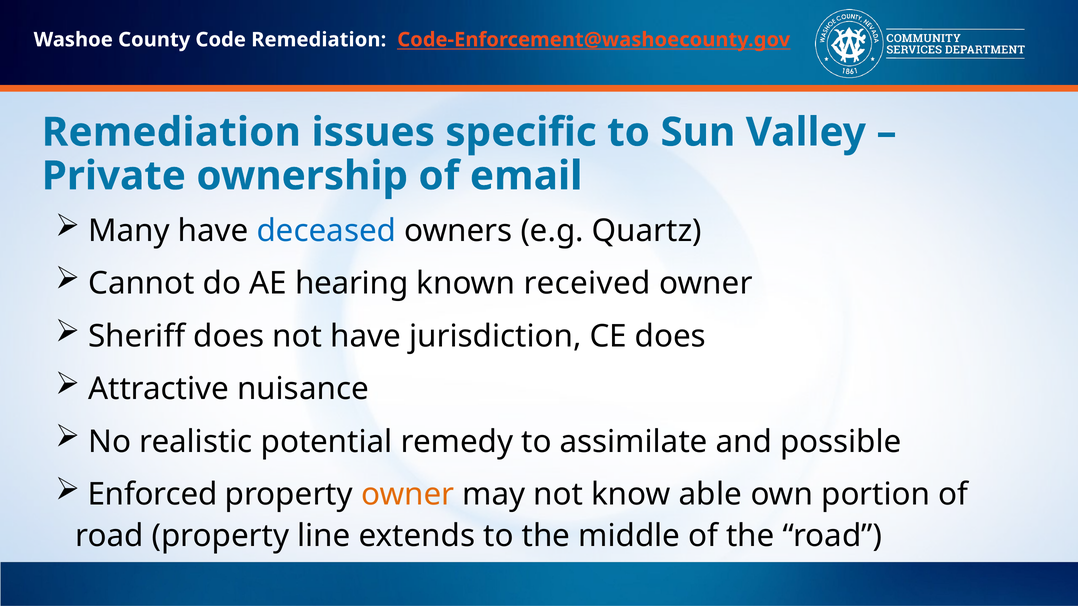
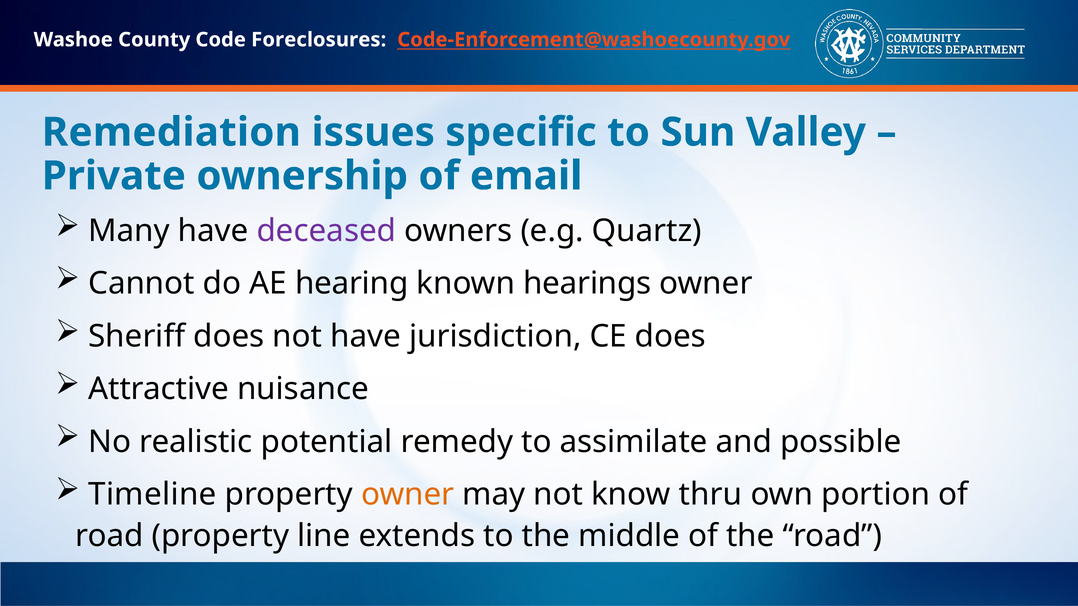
Code Remediation: Remediation -> Foreclosures
deceased colour: blue -> purple
received: received -> hearings
Enforced: Enforced -> Timeline
able: able -> thru
